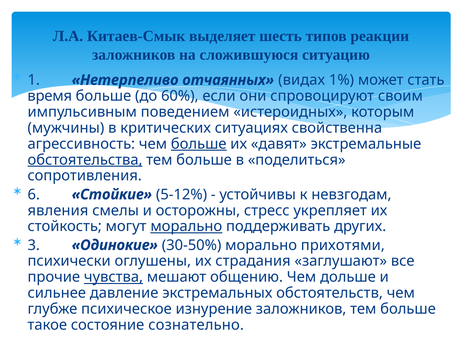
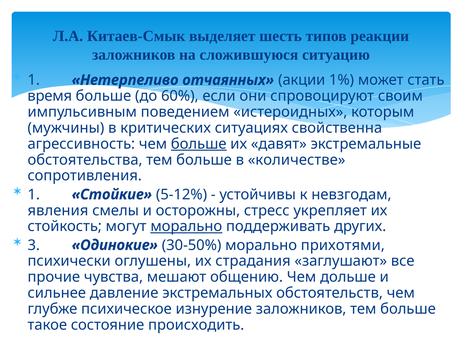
видах: видах -> акции
обстоятельства underline: present -> none
поделиться: поделиться -> количестве
6 at (34, 194): 6 -> 1
чувства underline: present -> none
сознательно: сознательно -> происходить
